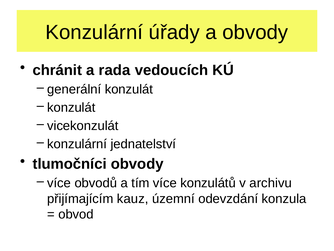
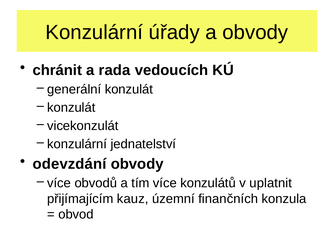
tlumočníci: tlumočníci -> odevzdání
archivu: archivu -> uplatnit
odevzdání: odevzdání -> finančních
